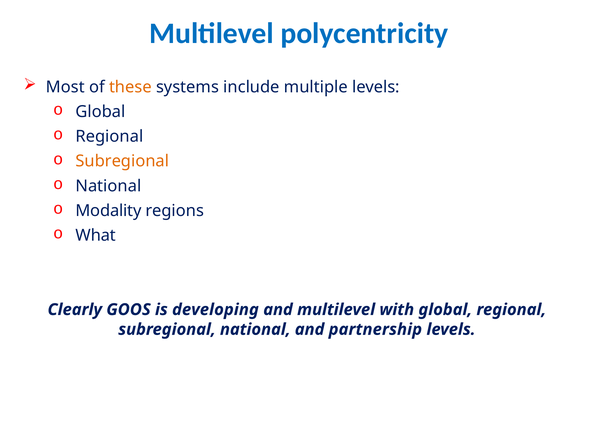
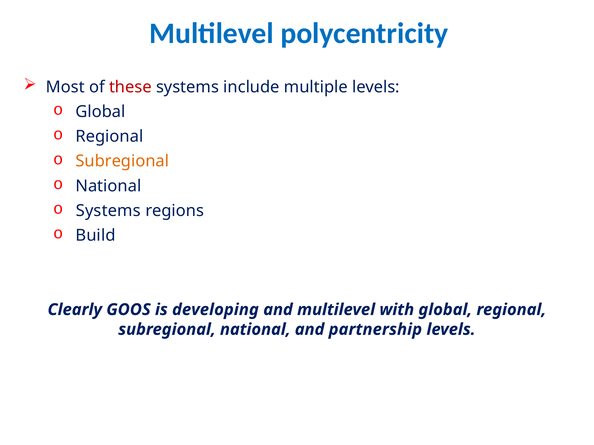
these colour: orange -> red
Modality at (108, 211): Modality -> Systems
What: What -> Build
